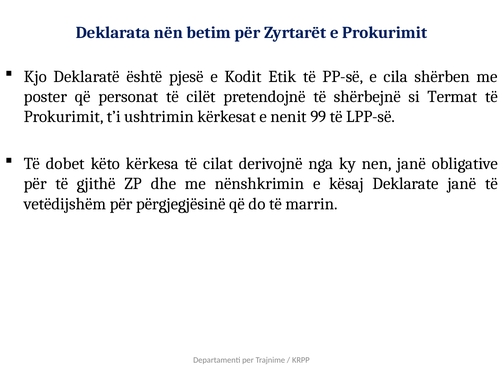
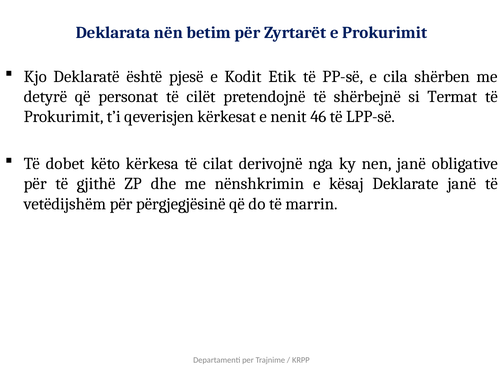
poster: poster -> detyrë
ushtrimin: ushtrimin -> qeverisjen
99: 99 -> 46
